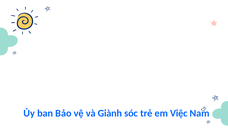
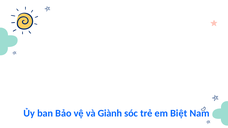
Việc: Việc -> Biệt
